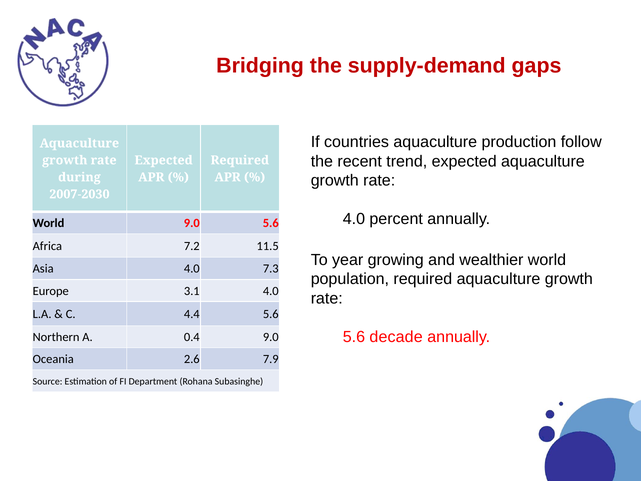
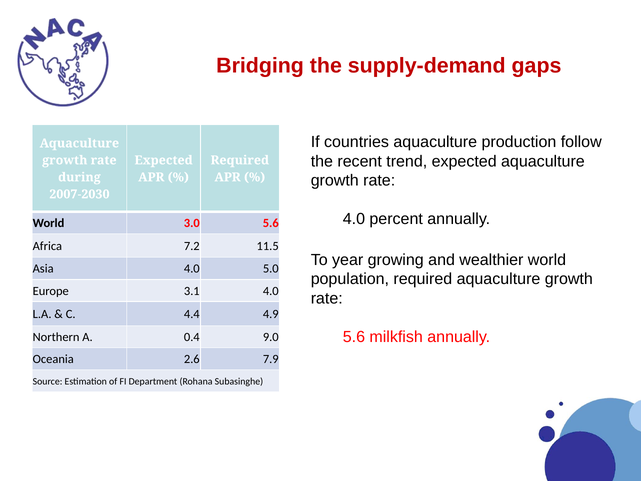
World 9.0: 9.0 -> 3.0
7.3: 7.3 -> 5.0
4.4 5.6: 5.6 -> 4.9
decade: decade -> milkfish
